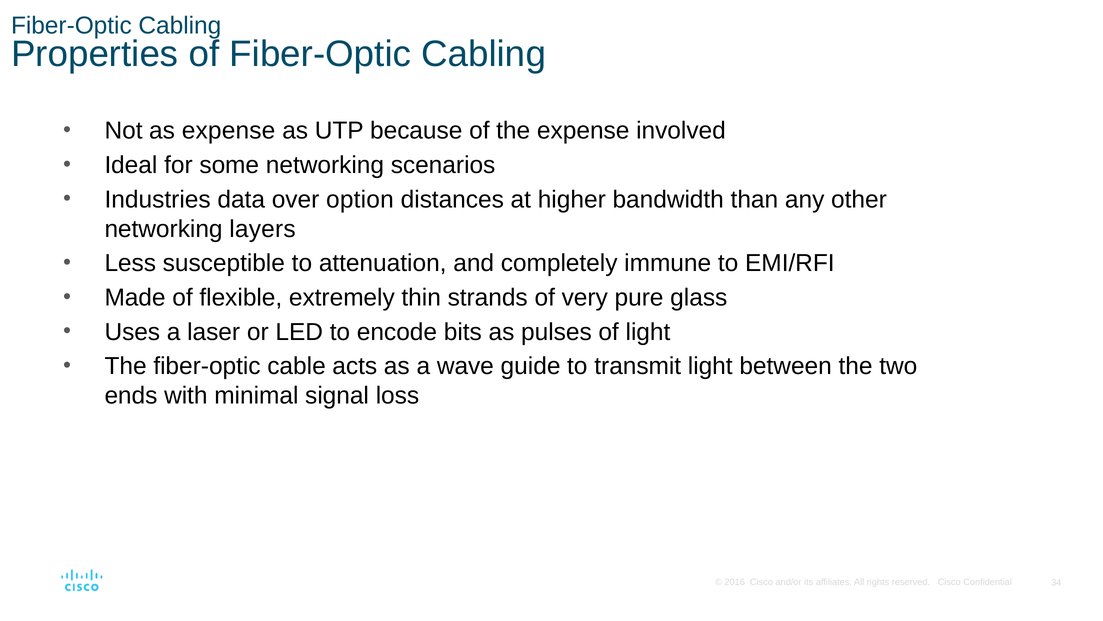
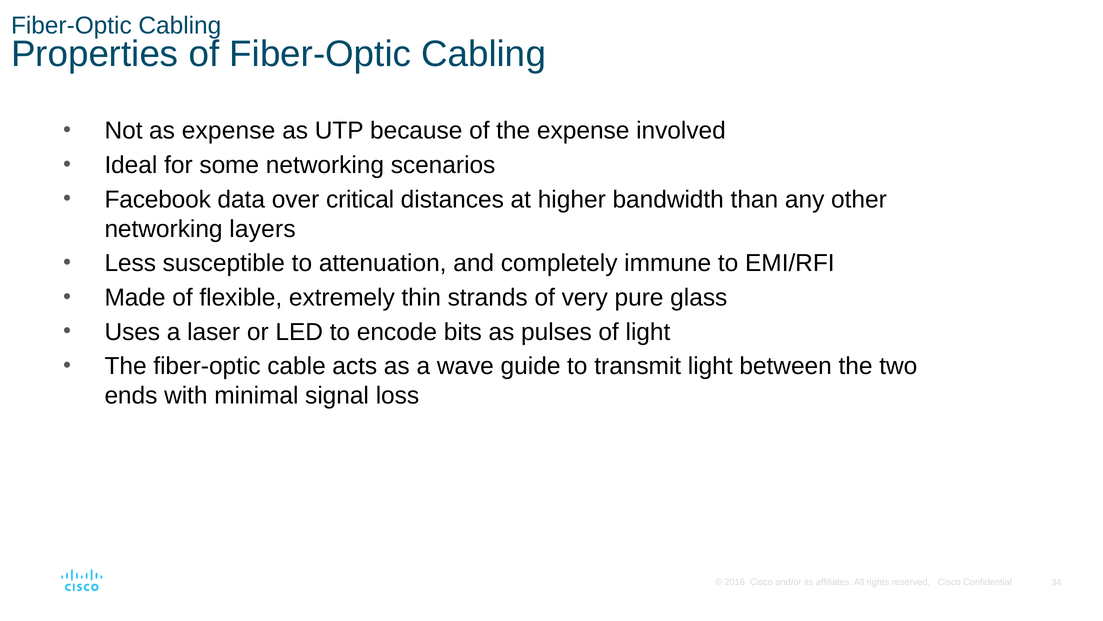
Industries: Industries -> Facebook
option: option -> critical
